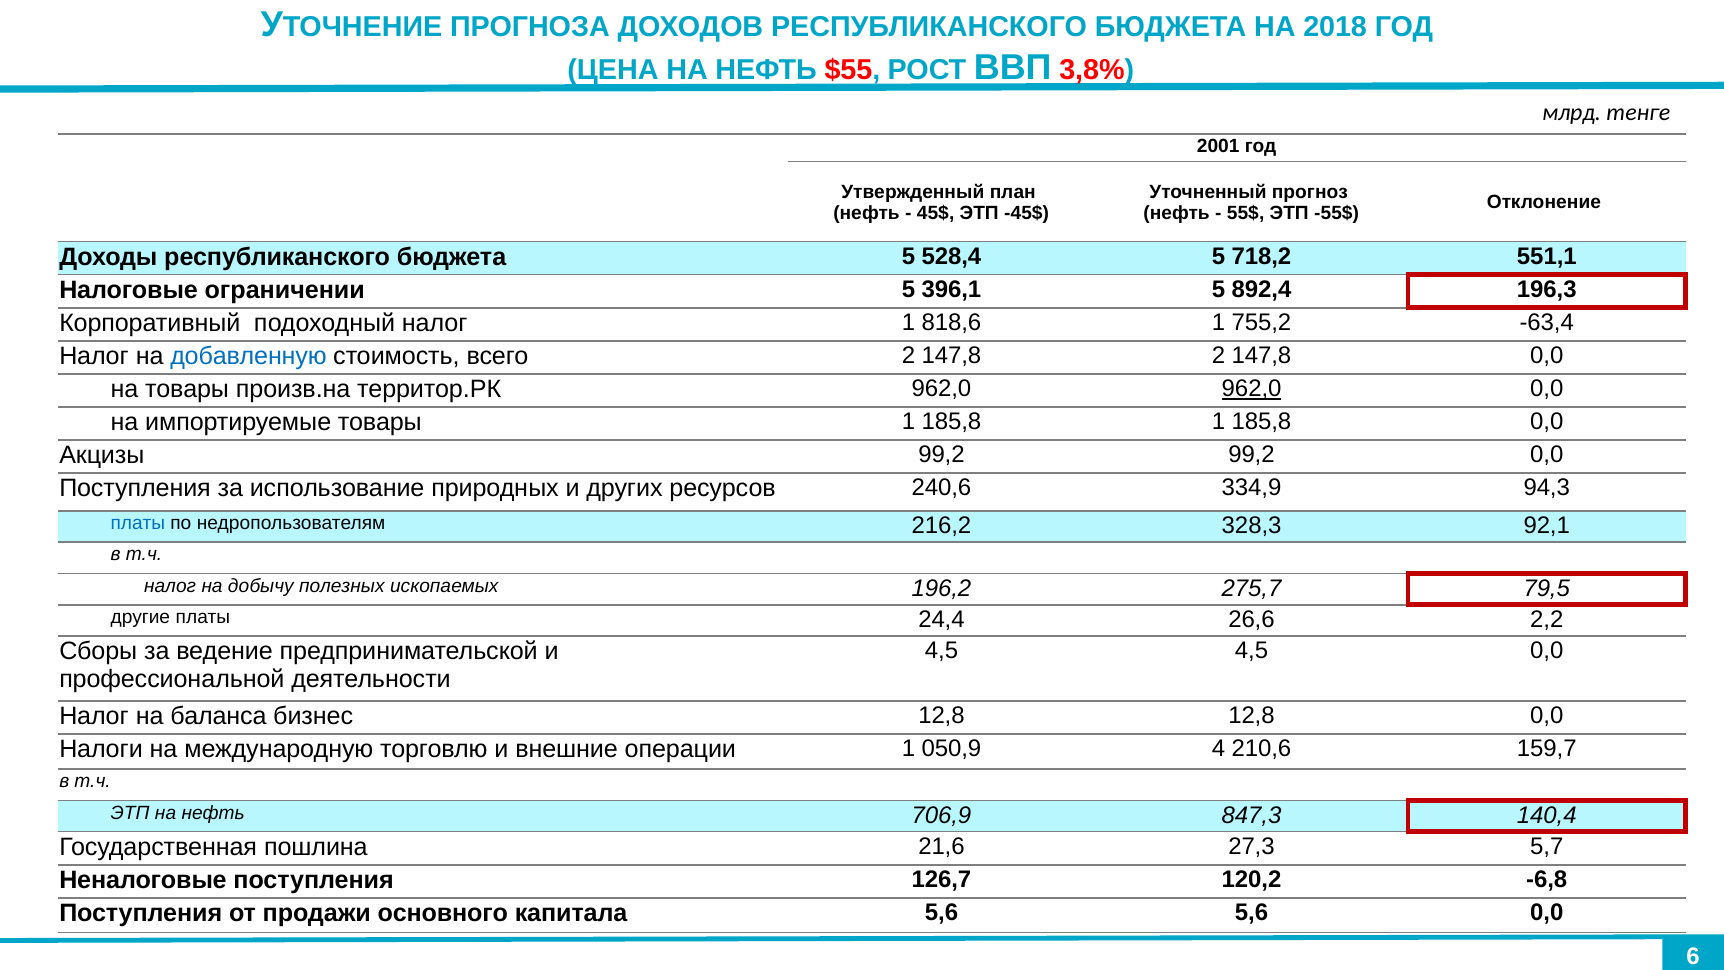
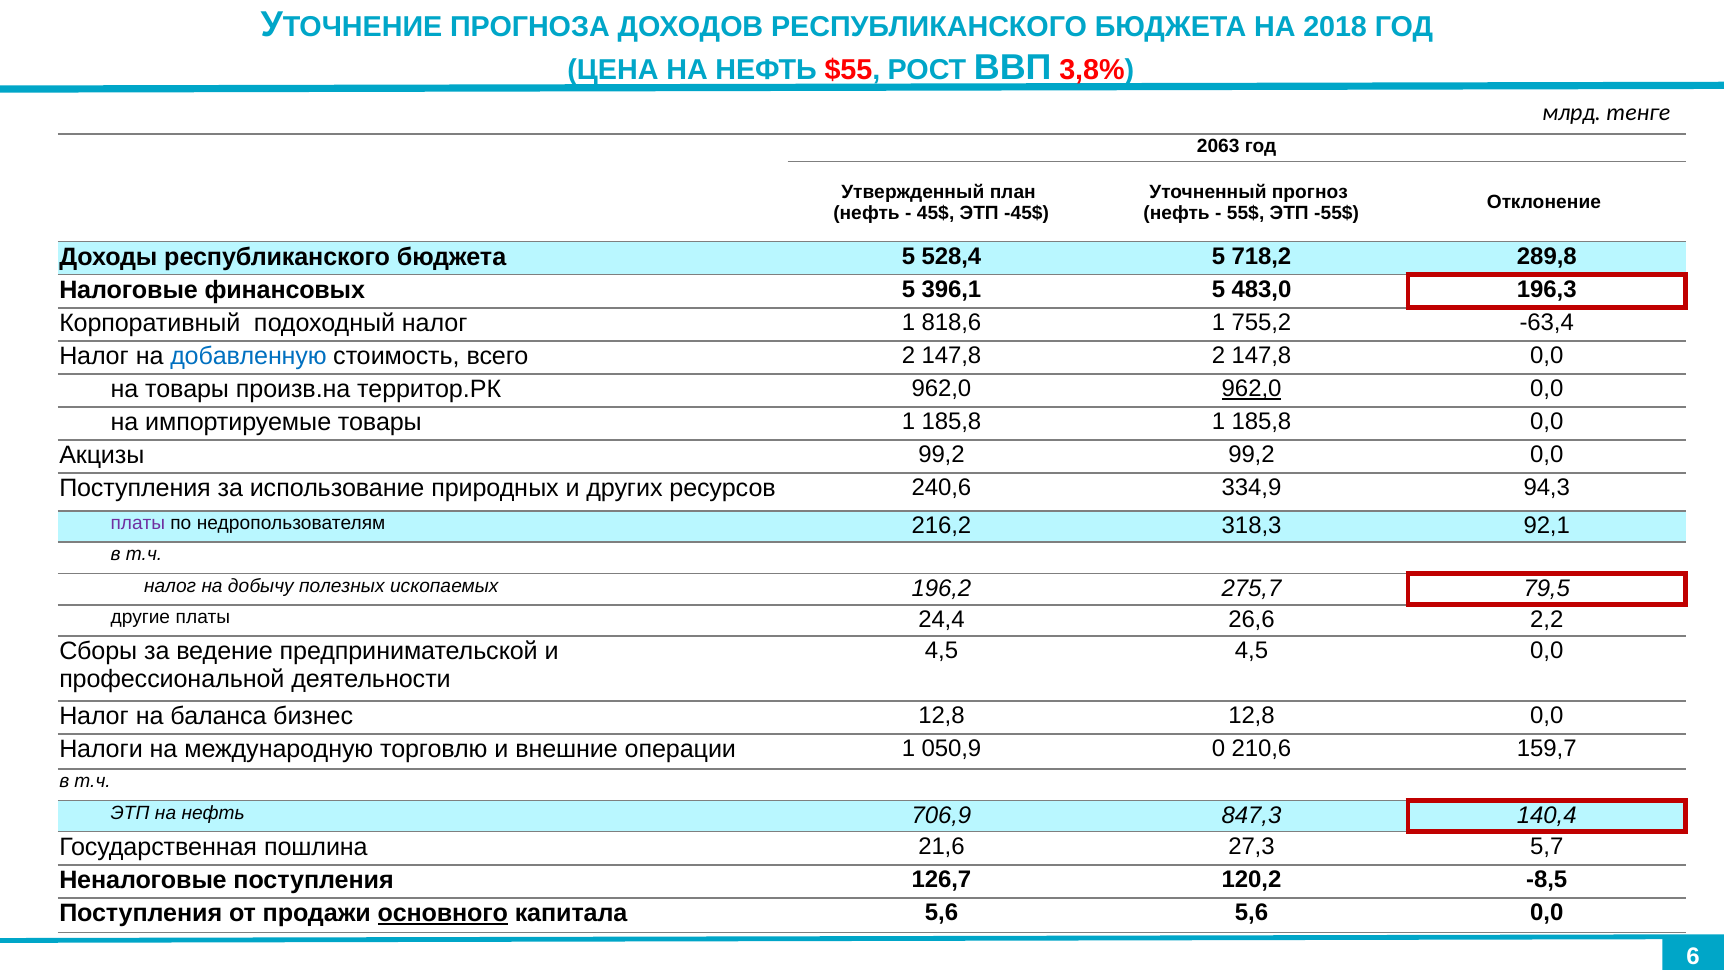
2001: 2001 -> 2063
551,1: 551,1 -> 289,8
ограничении: ограничении -> финансовых
892,4: 892,4 -> 483,0
платы at (138, 523) colour: blue -> purple
328,3: 328,3 -> 318,3
4: 4 -> 0
-6,8: -6,8 -> -8,5
основного underline: none -> present
